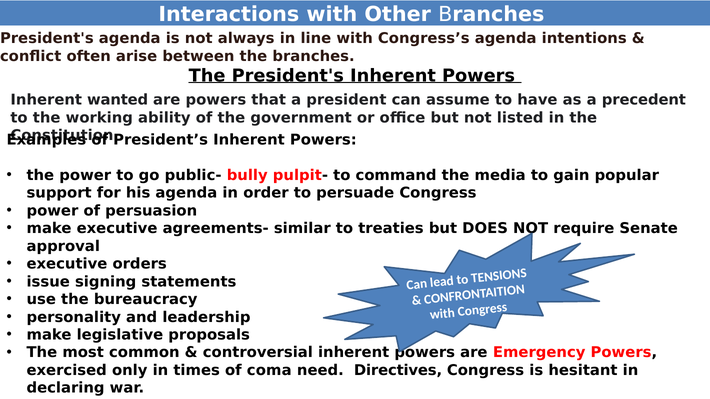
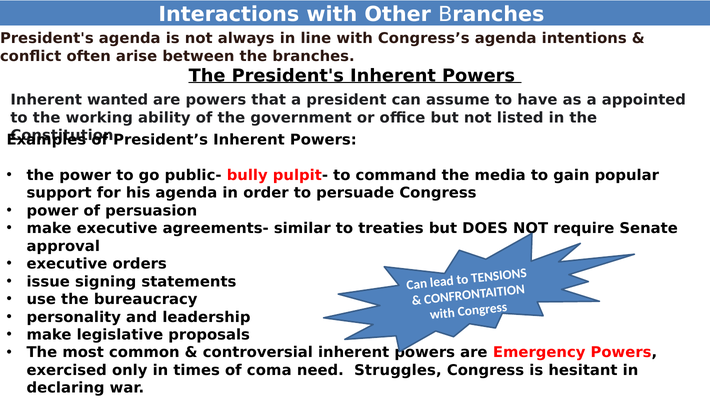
precedent: precedent -> appointed
Directives: Directives -> Struggles
